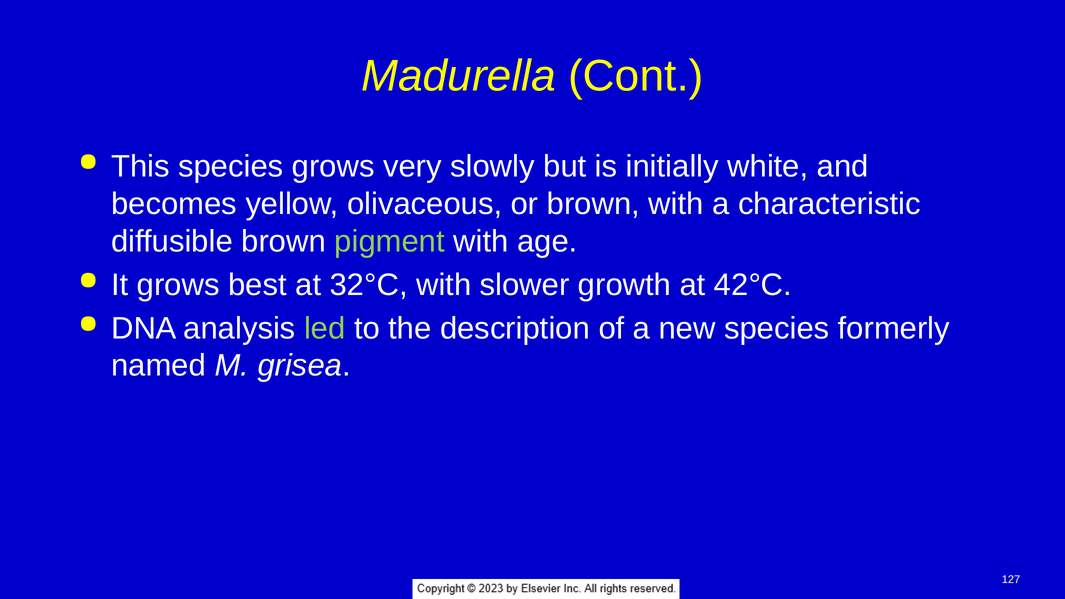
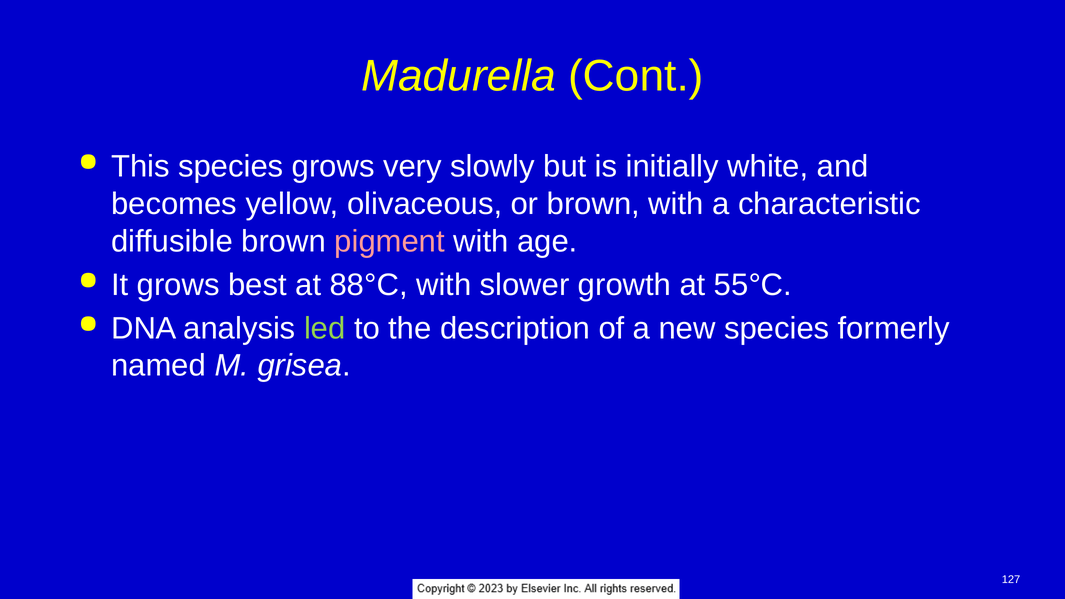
pigment colour: light green -> pink
32°C: 32°C -> 88°C
42°C: 42°C -> 55°C
